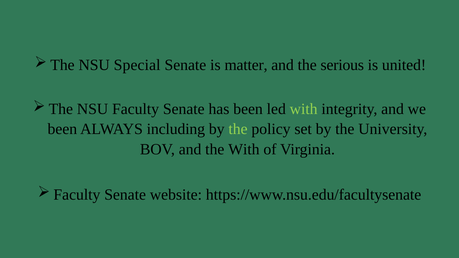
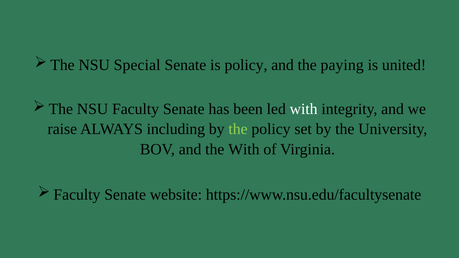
is matter: matter -> policy
serious: serious -> paying
with at (304, 109) colour: light green -> white
been at (62, 129): been -> raise
